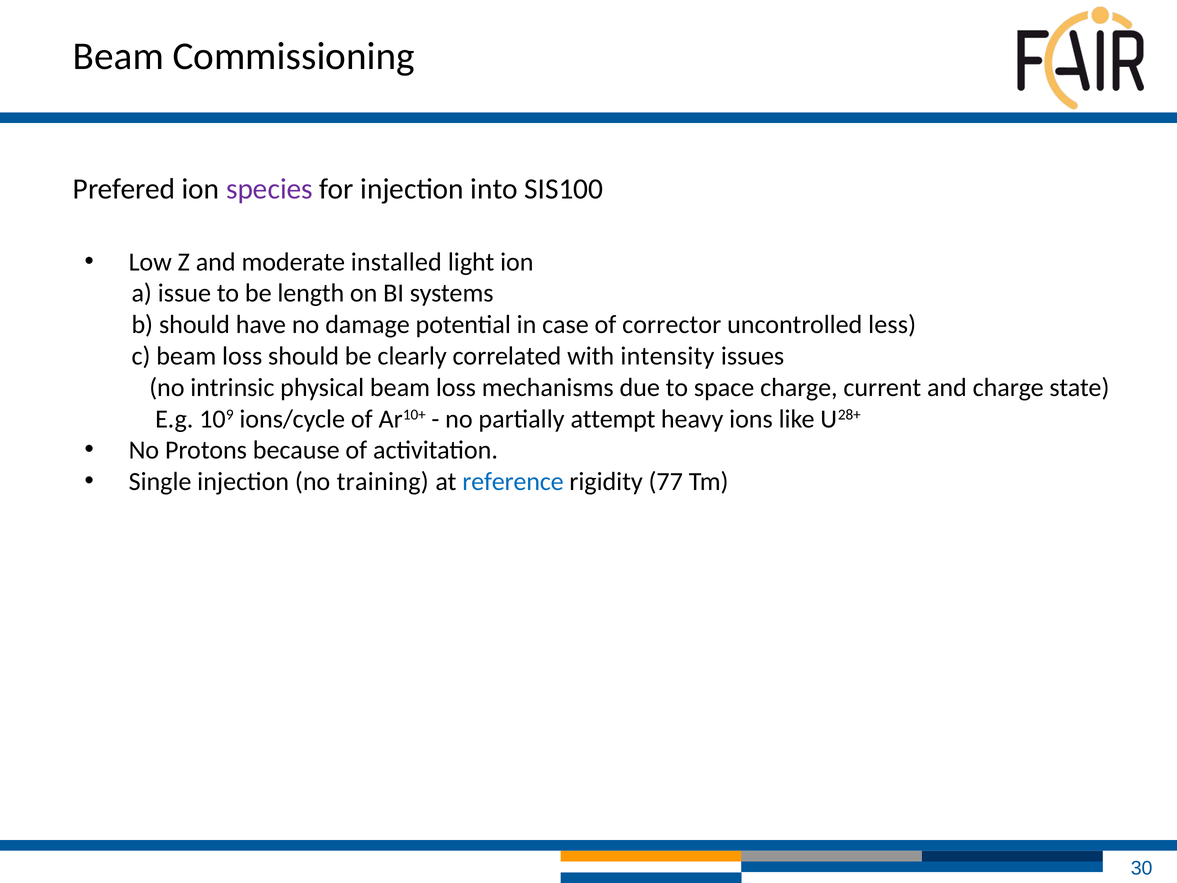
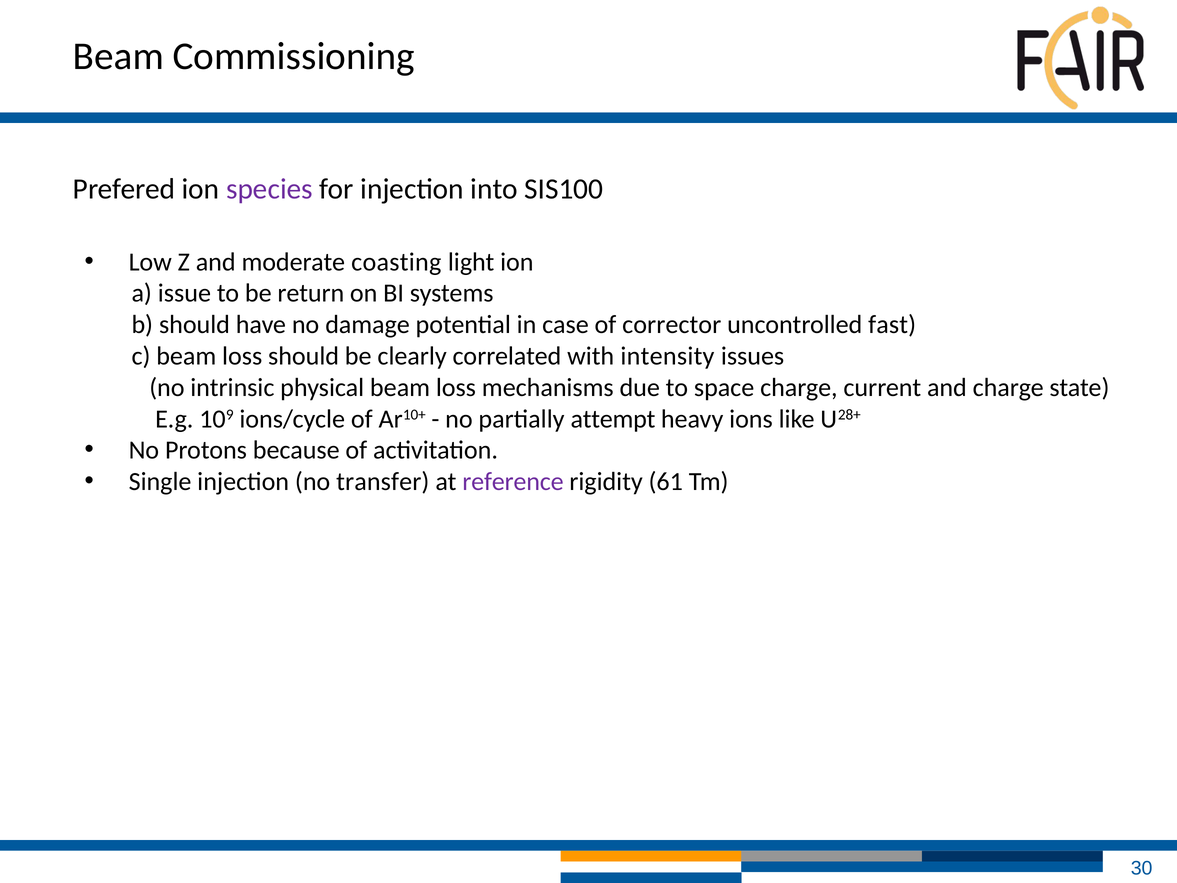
installed: installed -> coasting
length: length -> return
less: less -> fast
training: training -> transfer
reference colour: blue -> purple
77: 77 -> 61
